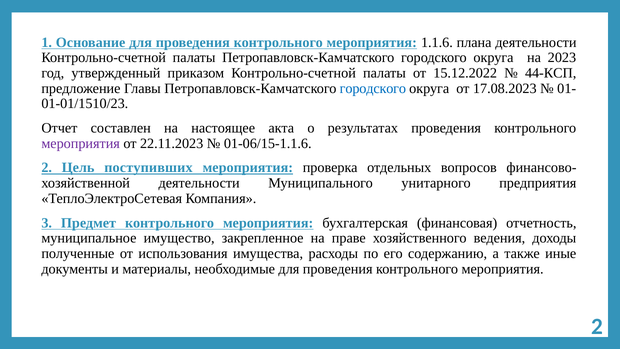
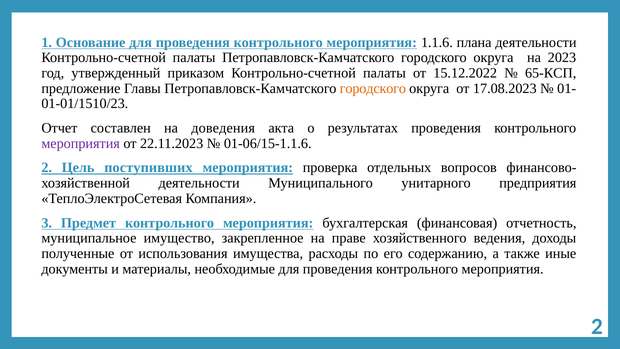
44-КСП: 44-КСП -> 65-КСП
городского at (373, 88) colour: blue -> orange
настоящее: настоящее -> доведения
